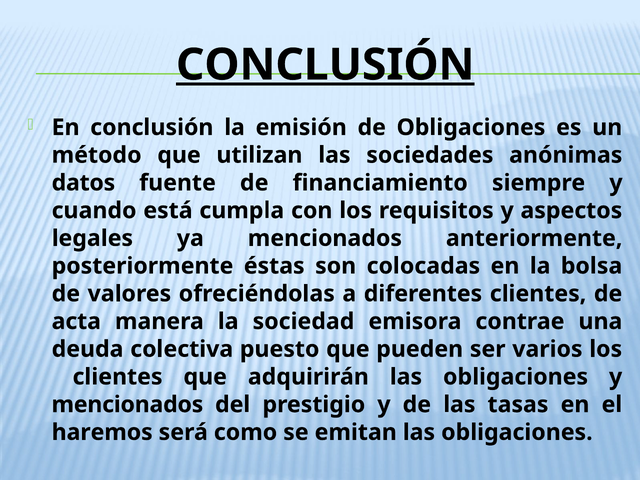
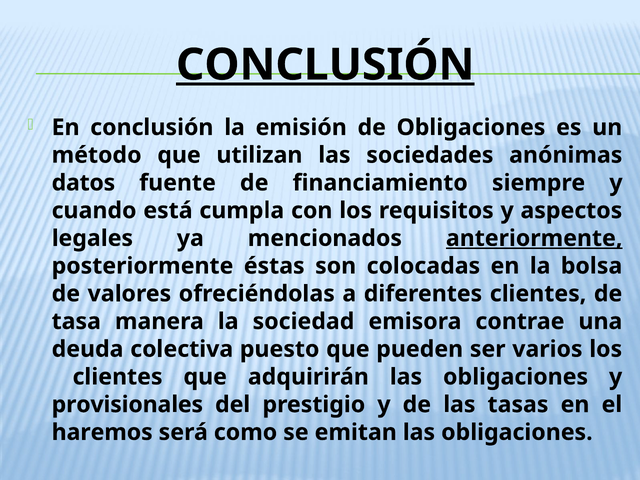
anteriormente underline: none -> present
acta: acta -> tasa
mencionados at (127, 405): mencionados -> provisionales
